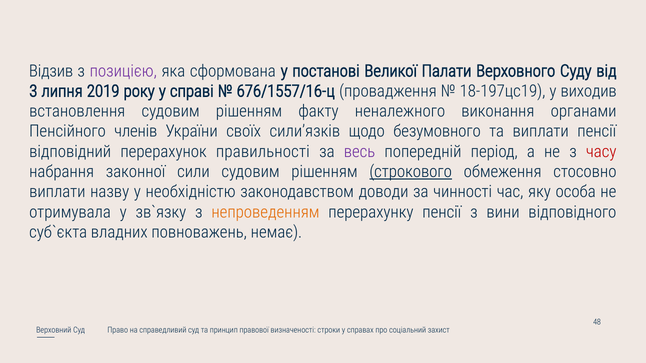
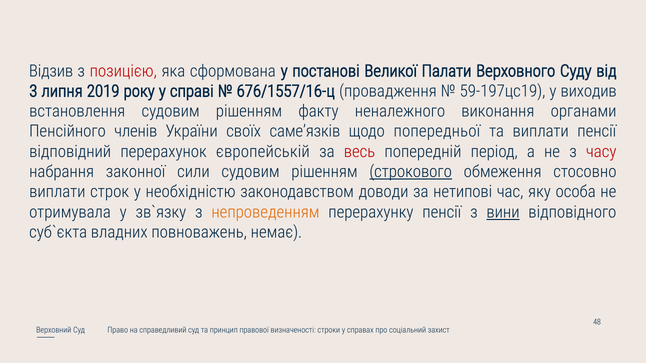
позицією colour: purple -> red
18-197цс19: 18-197цс19 -> 59-197цс19
сили’язків: сили’язків -> саме’язків
безумовного: безумовного -> попередньої
правильності: правильності -> європейській
весь colour: purple -> red
назву: назву -> строк
чинності: чинності -> нетипові
вини underline: none -> present
